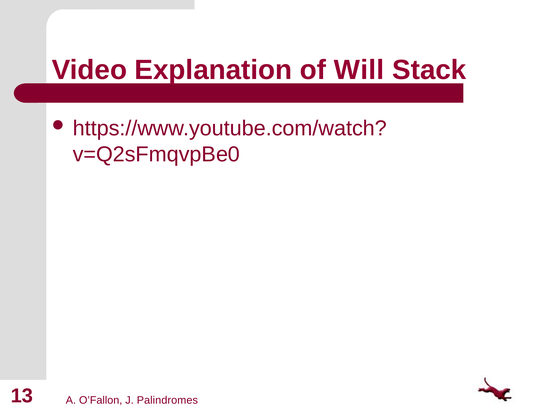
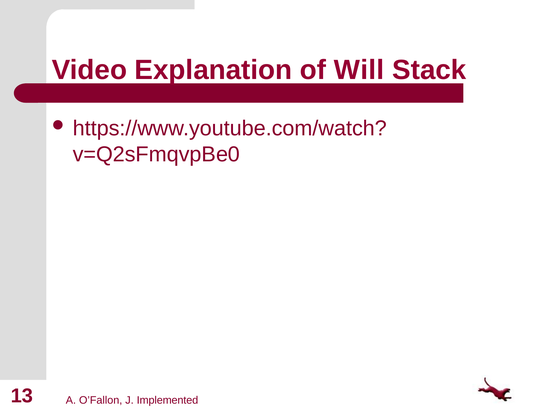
Palindromes: Palindromes -> Implemented
